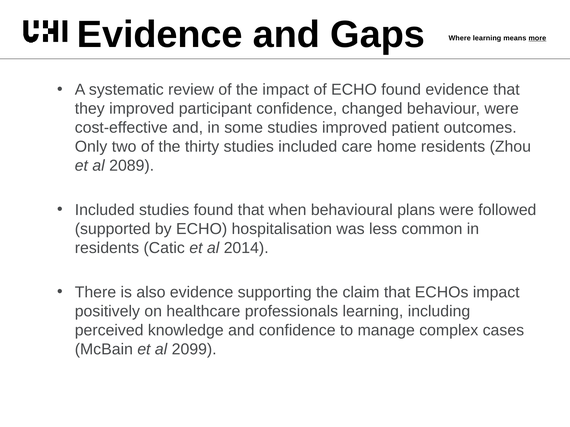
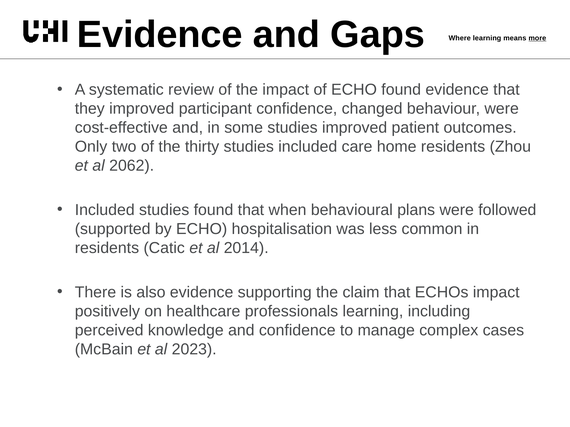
2089: 2089 -> 2062
2099: 2099 -> 2023
